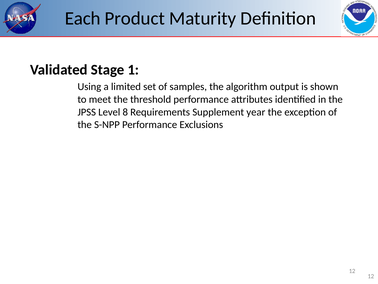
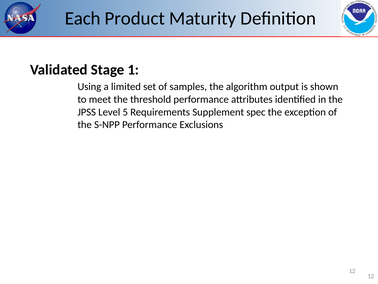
8: 8 -> 5
year: year -> spec
